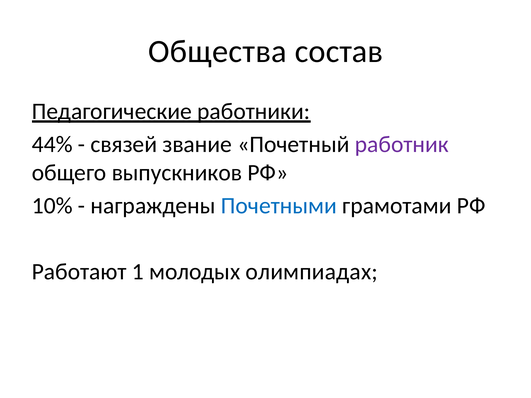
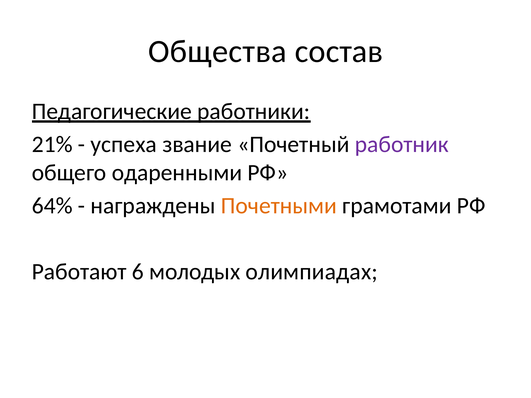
44%: 44% -> 21%
связей: связей -> успеха
выпускников: выпускников -> одаренными
10%: 10% -> 64%
Почетными colour: blue -> orange
1: 1 -> 6
